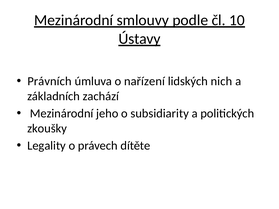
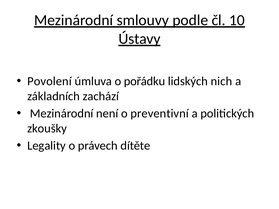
Právních: Právních -> Povolení
nařízení: nařízení -> pořádku
jeho: jeho -> není
subsidiarity: subsidiarity -> preventivní
